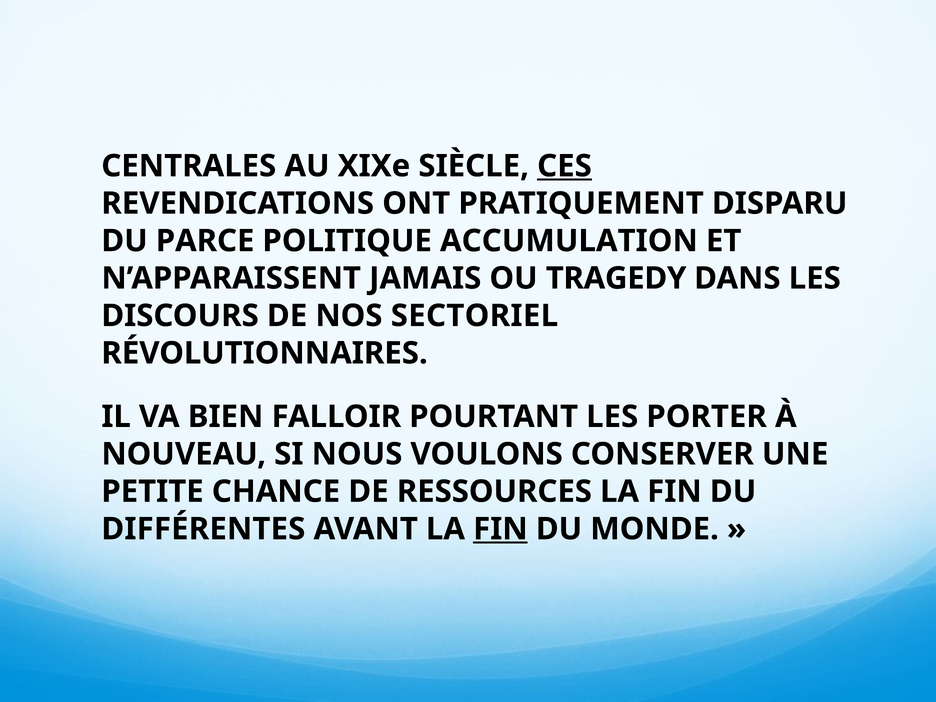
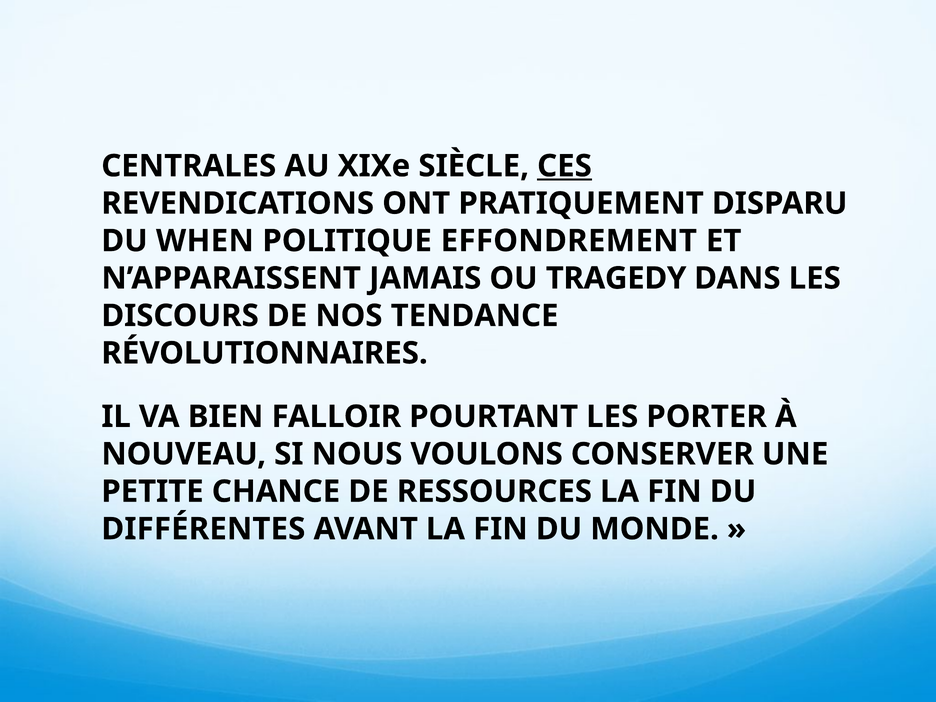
PARCE: PARCE -> WHEN
ACCUMULATION: ACCUMULATION -> EFFONDREMENT
SECTORIEL: SECTORIEL -> TENDANCE
FIN at (500, 529) underline: present -> none
